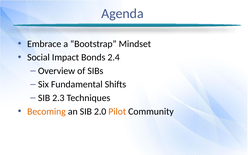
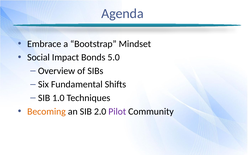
2.4: 2.4 -> 5.0
2.3: 2.3 -> 1.0
Pilot colour: orange -> purple
